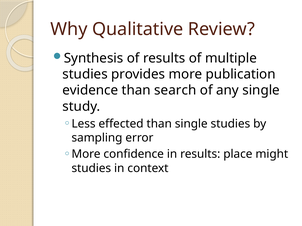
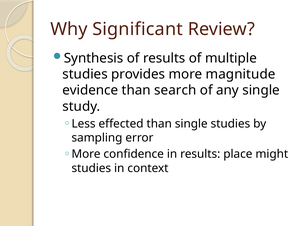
Qualitative: Qualitative -> Significant
publication: publication -> magnitude
